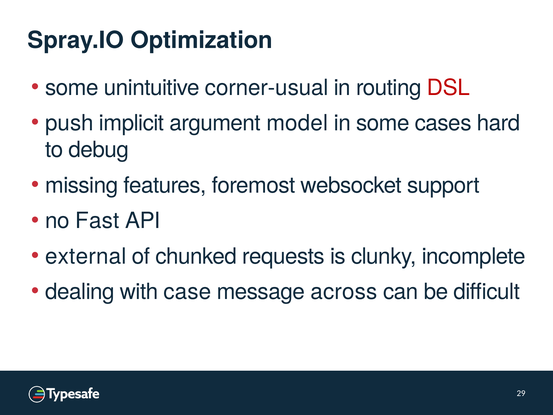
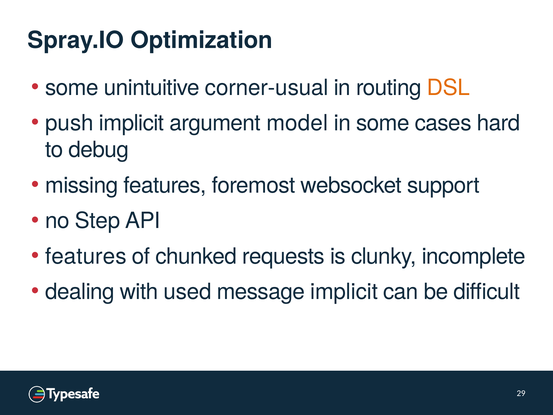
DSL colour: red -> orange
Fast: Fast -> Step
external at (86, 256): external -> features
case: case -> used
message across: across -> implicit
